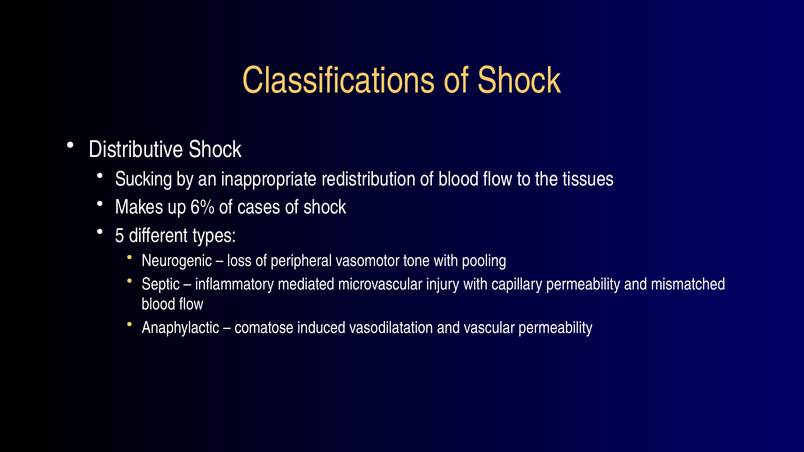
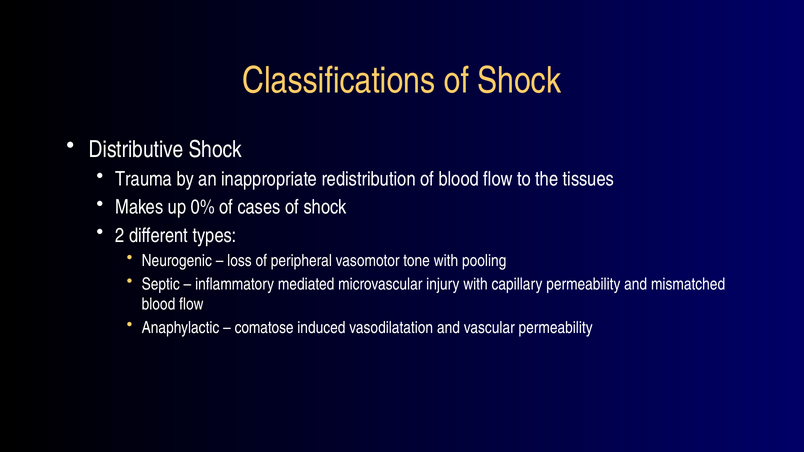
Sucking: Sucking -> Trauma
6%: 6% -> 0%
5: 5 -> 2
